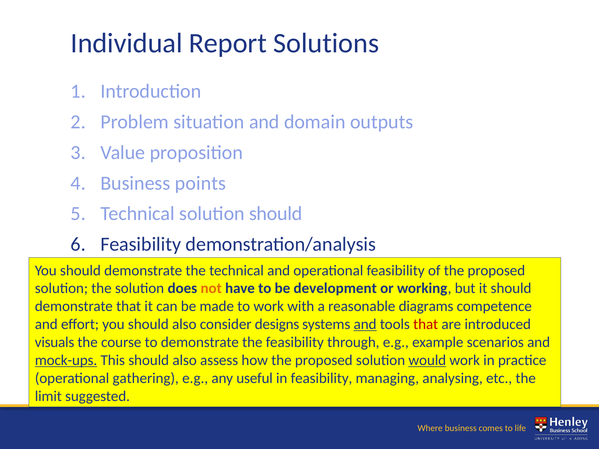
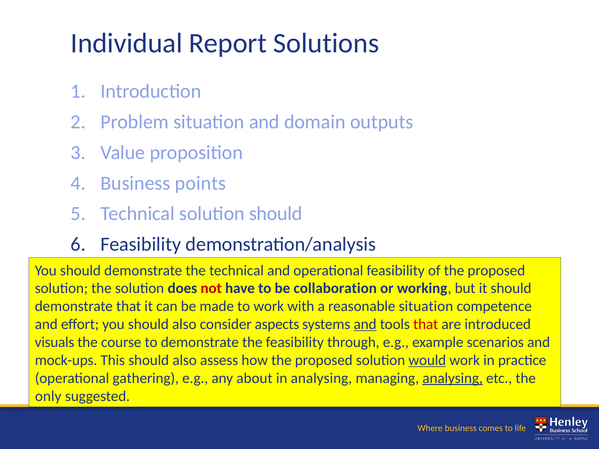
not colour: orange -> red
development: development -> collaboration
reasonable diagrams: diagrams -> situation
designs: designs -> aspects
mock-ups underline: present -> none
useful: useful -> about
in feasibility: feasibility -> analysing
analysing at (453, 378) underline: none -> present
limit: limit -> only
